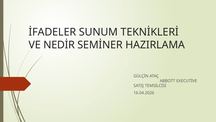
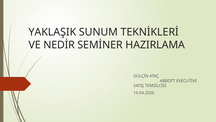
İFADELER: İFADELER -> YAKLAŞIK
